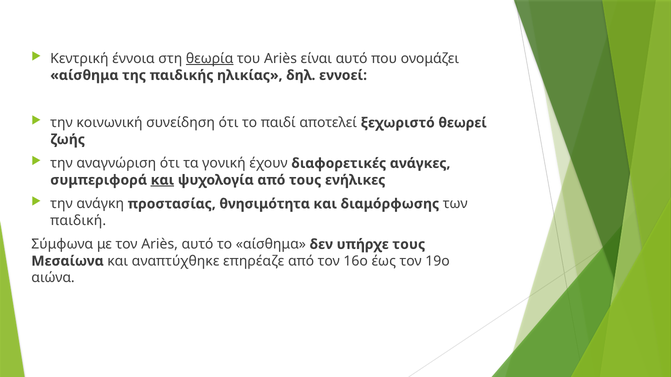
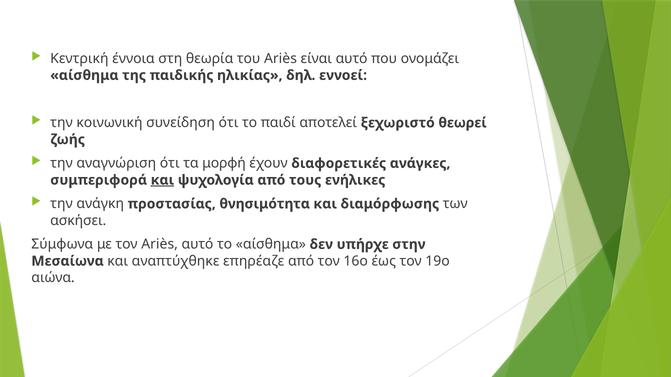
θεωρία underline: present -> none
γονική: γονική -> μορφή
παιδική: παιδική -> ασκήσει
υπήρχε τους: τους -> στην
